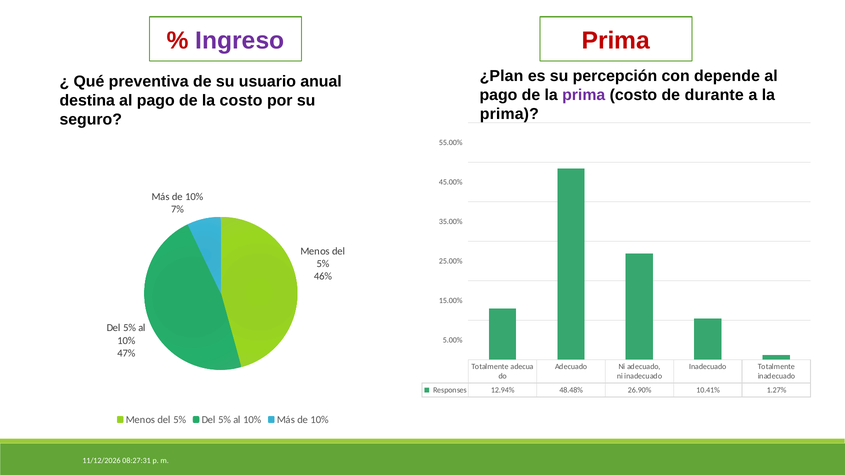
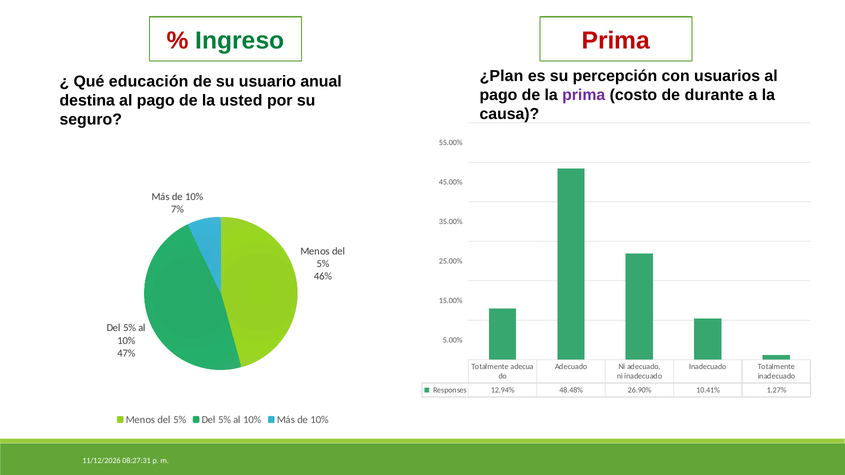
Ingreso colour: purple -> green
depende: depende -> usuarios
preventiva: preventiva -> educación
la costo: costo -> usted
prima at (509, 114): prima -> causa
